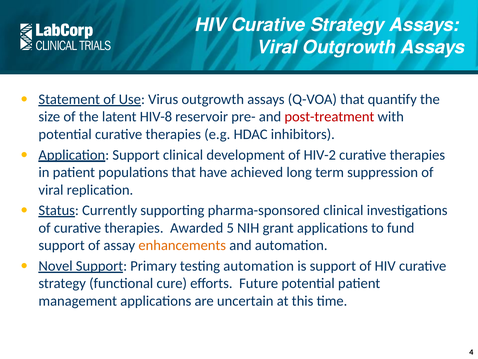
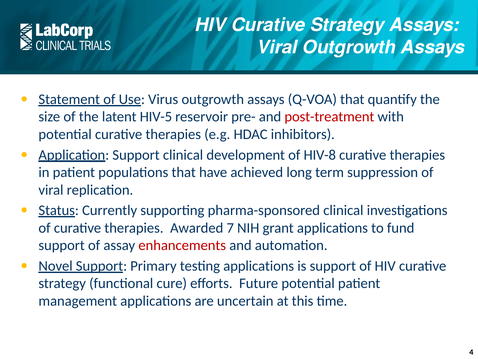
HIV-8: HIV-8 -> HIV-5
HIV-2: HIV-2 -> HIV-8
5: 5 -> 7
enhancements colour: orange -> red
testing automation: automation -> applications
